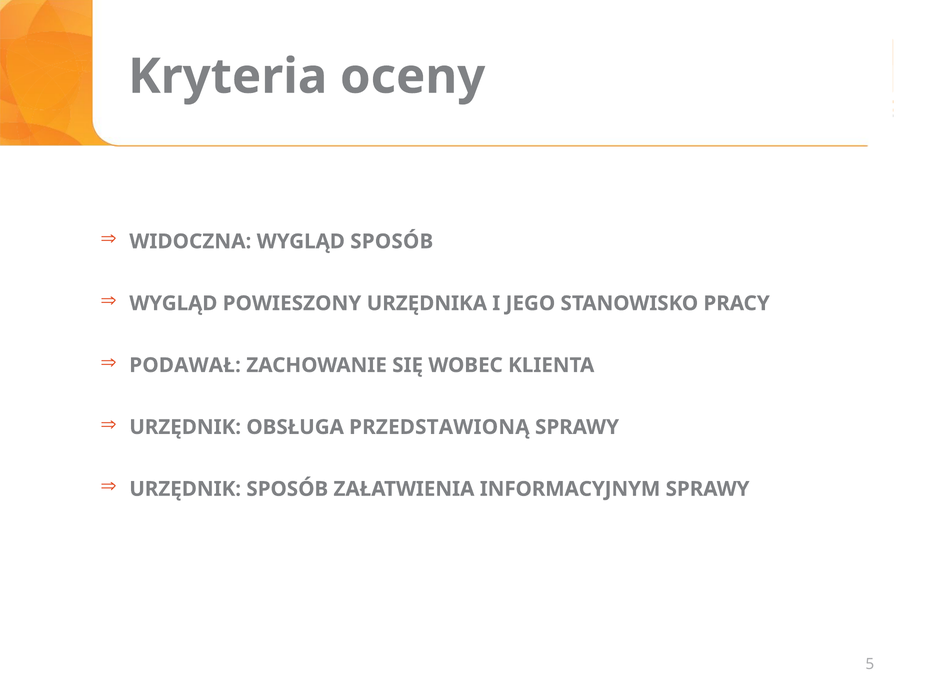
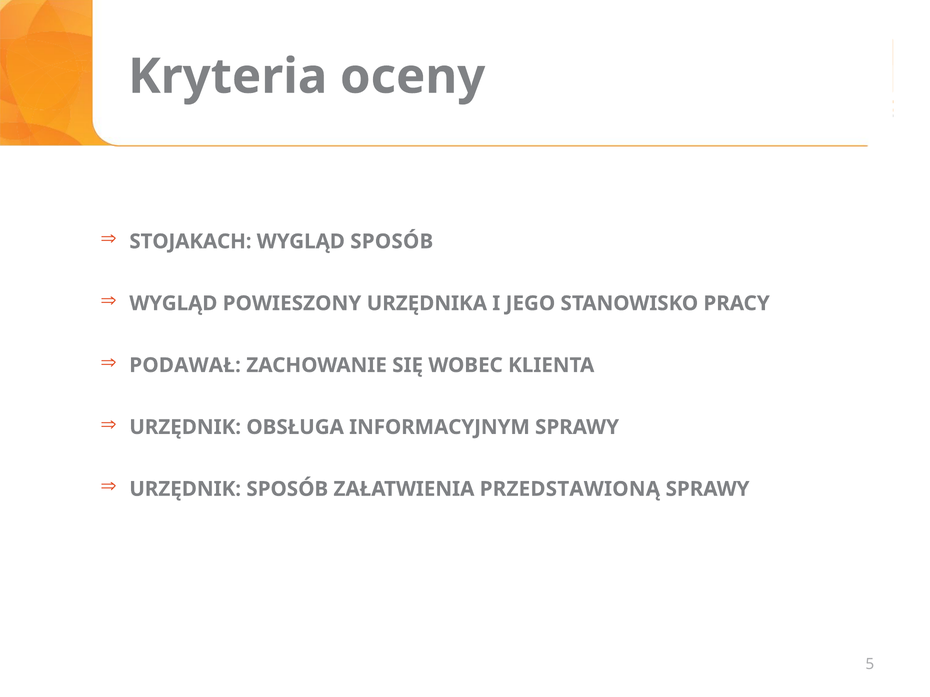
WIDOCZNA: WIDOCZNA -> STOJAKACH
PRZEDSTAWIONĄ: PRZEDSTAWIONĄ -> INFORMACYJNYM
INFORMACYJNYM: INFORMACYJNYM -> PRZEDSTAWIONĄ
